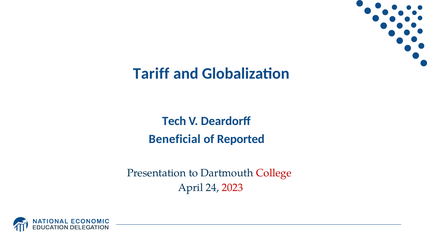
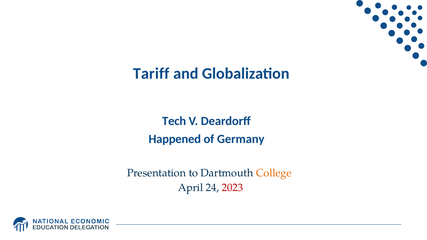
Beneficial: Beneficial -> Happened
Reported: Reported -> Germany
College colour: red -> orange
